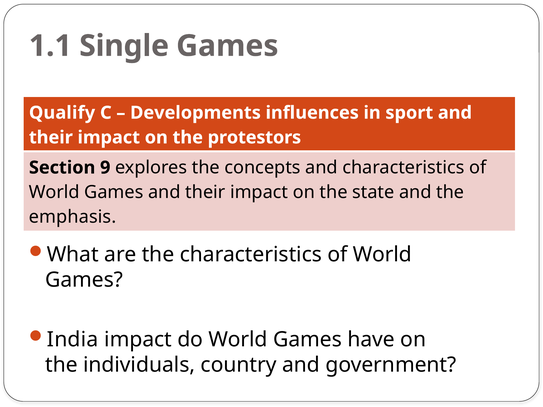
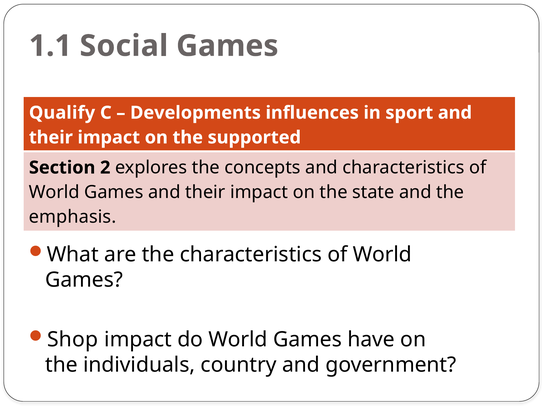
Single: Single -> Social
protestors: protestors -> supported
9: 9 -> 2
India: India -> Shop
